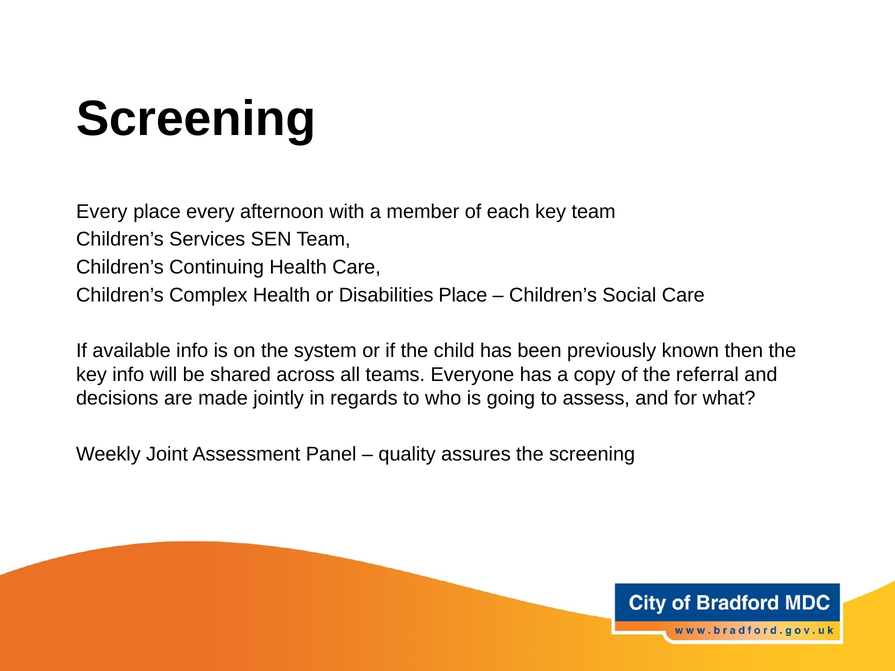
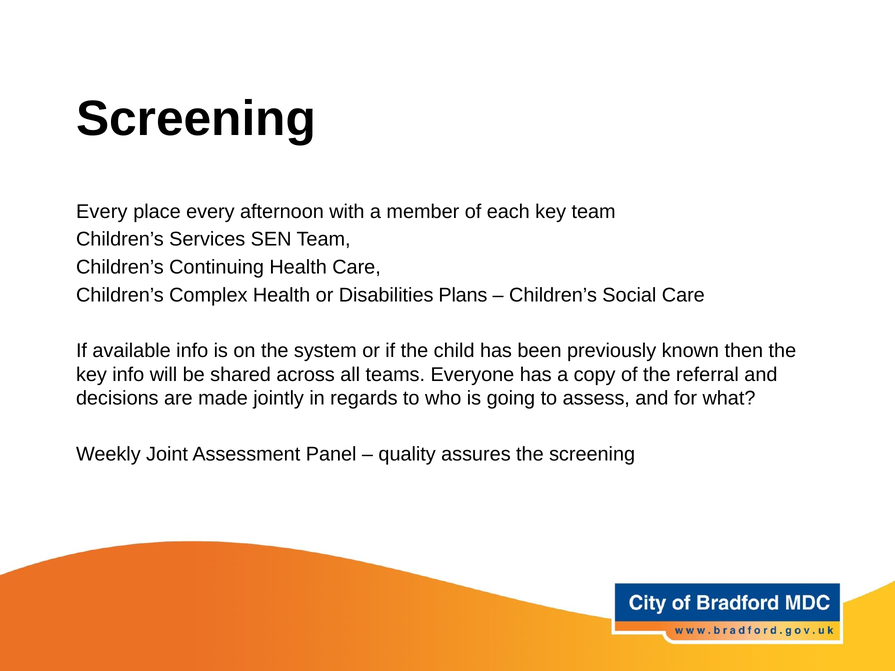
Disabilities Place: Place -> Plans
